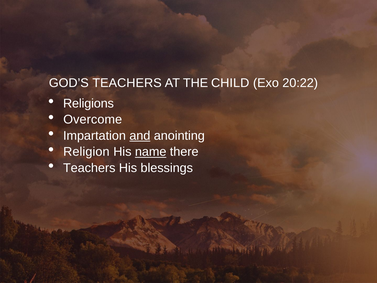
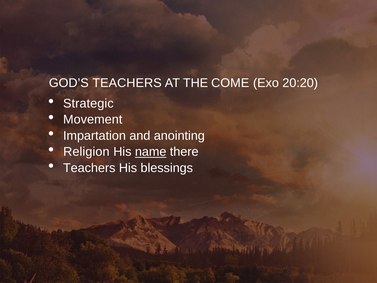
CHILD: CHILD -> COME
20:22: 20:22 -> 20:20
Religions: Religions -> Strategic
Overcome: Overcome -> Movement
and underline: present -> none
